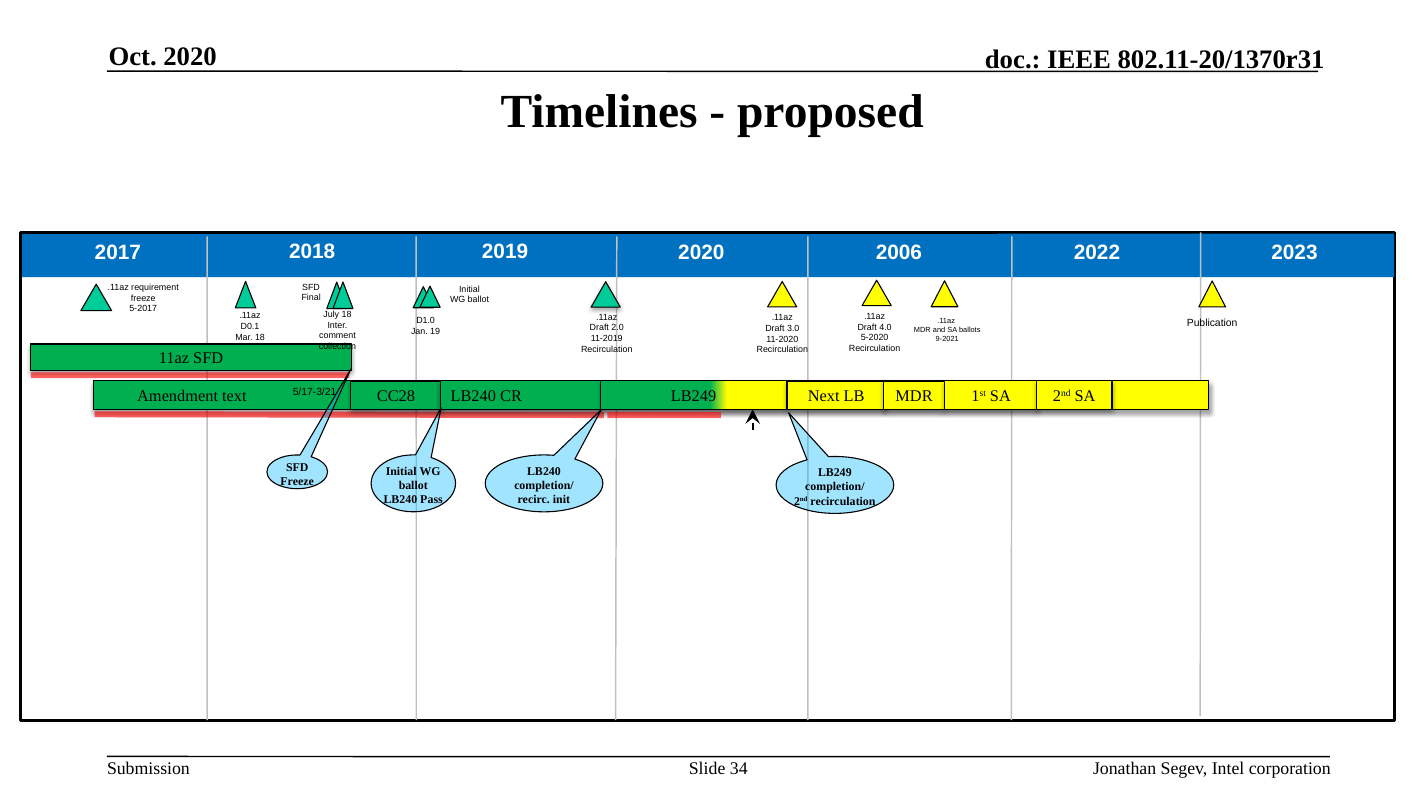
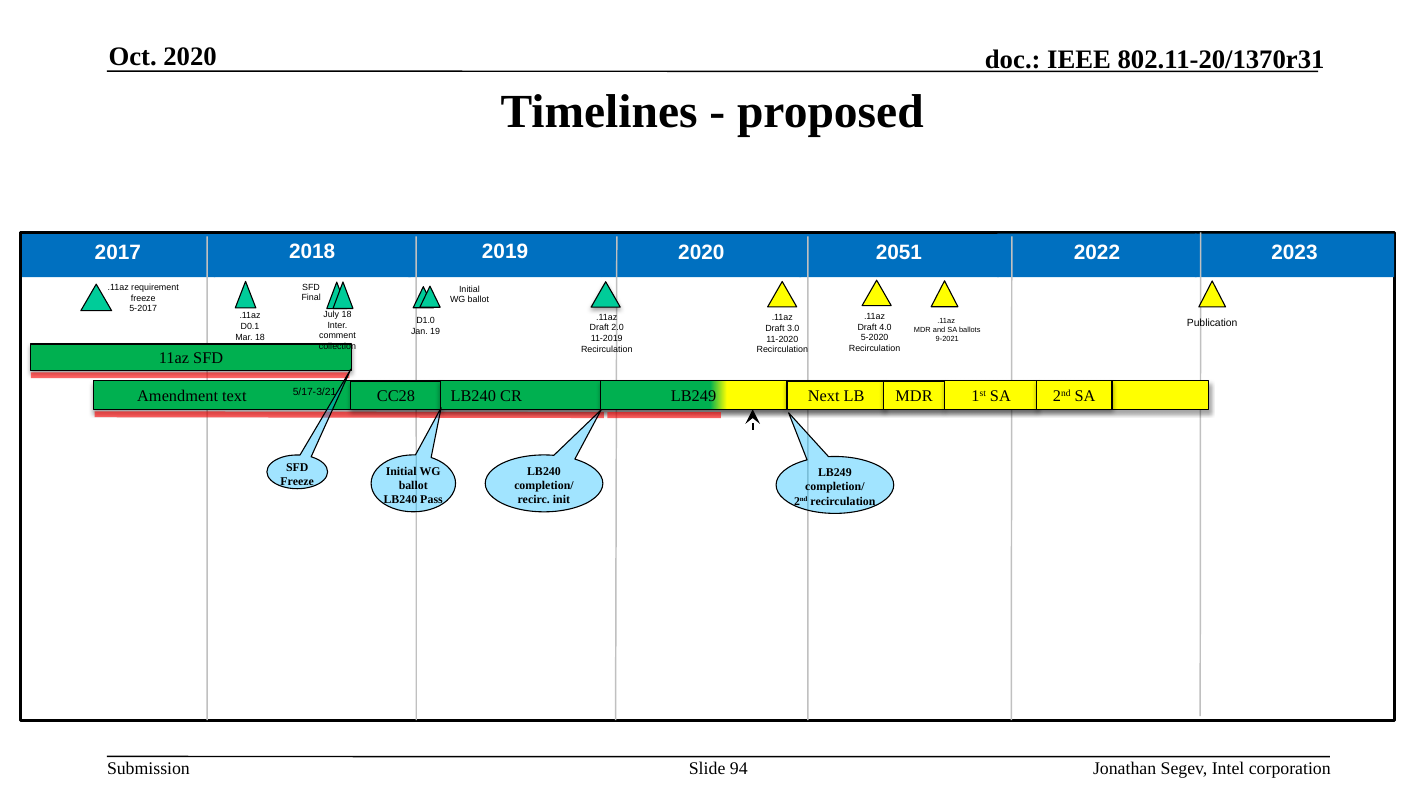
2006: 2006 -> 2051
34: 34 -> 94
